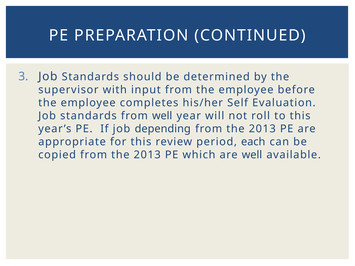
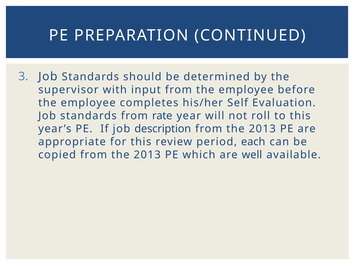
from well: well -> rate
depending: depending -> description
